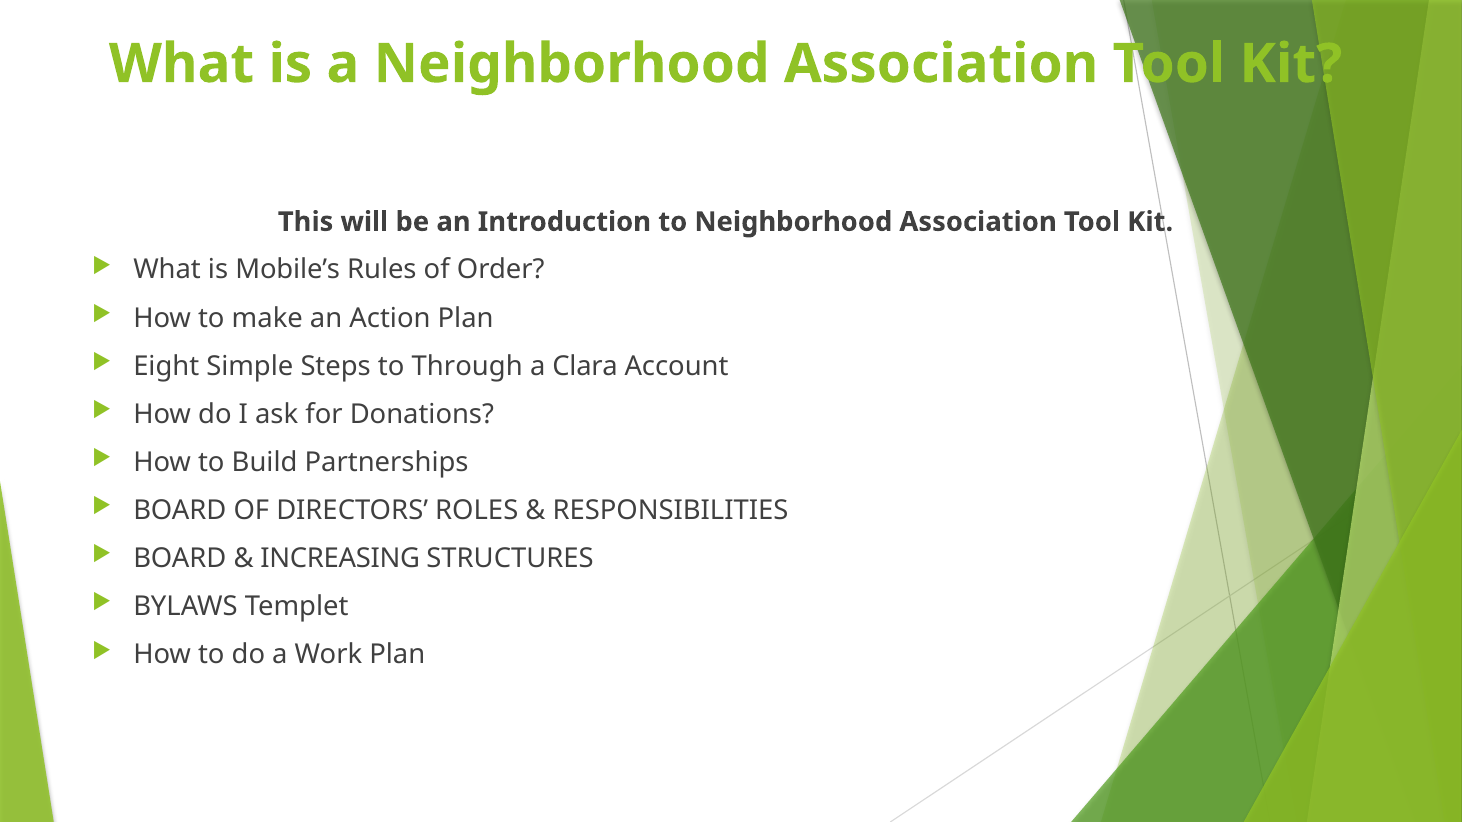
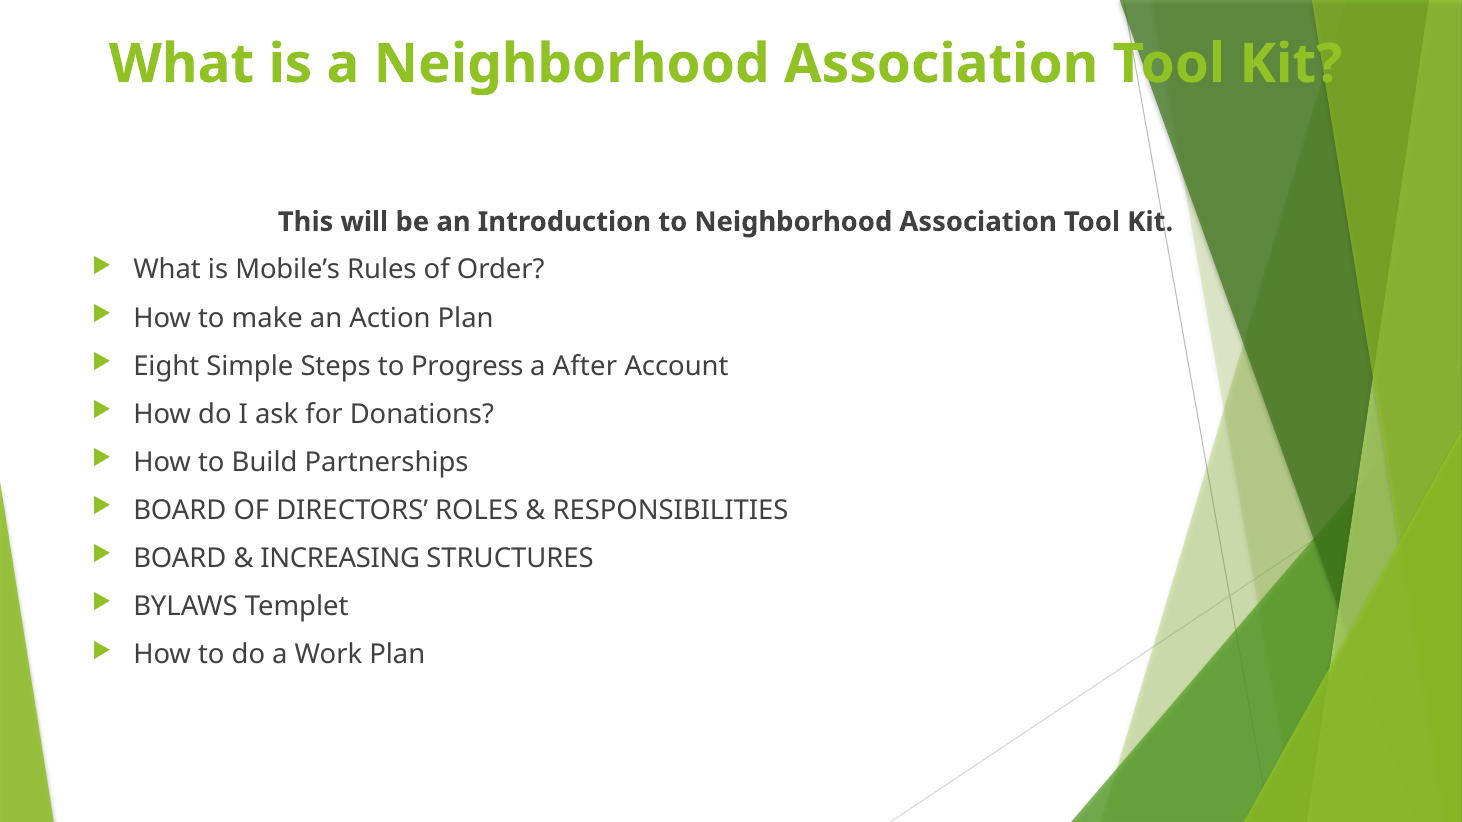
Through: Through -> Progress
Clara: Clara -> After
